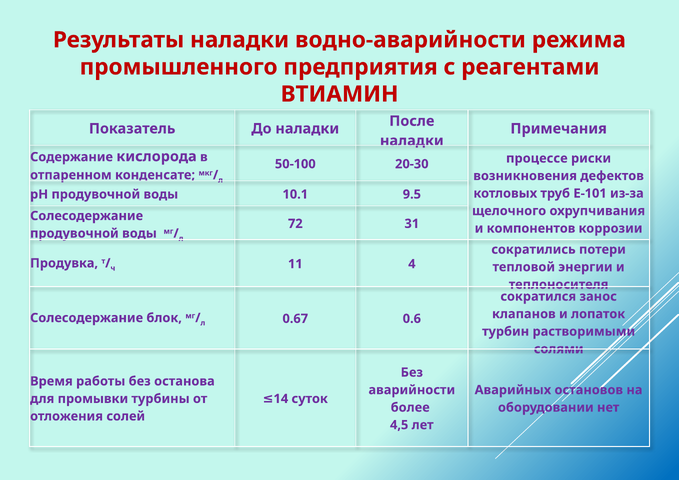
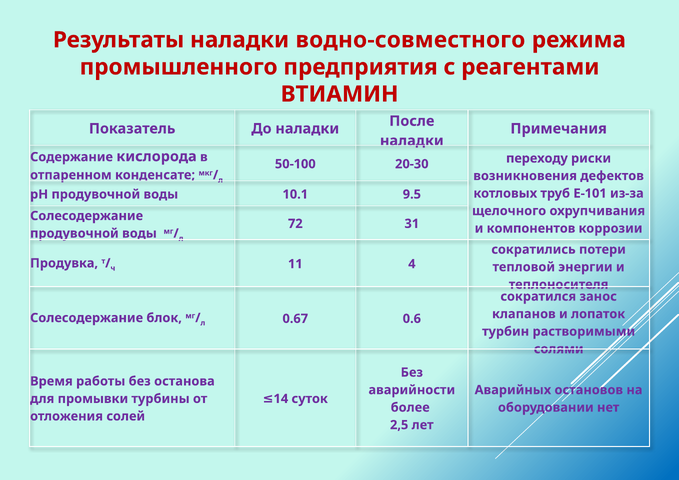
водно-аварийности: водно-аварийности -> водно-совместного
процессе: процессе -> переходу
4,5: 4,5 -> 2,5
